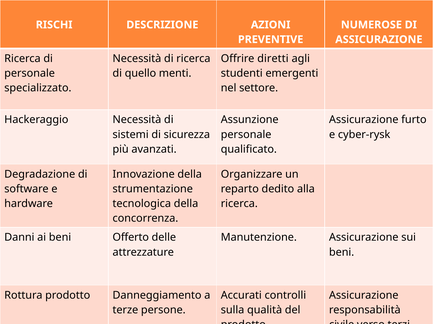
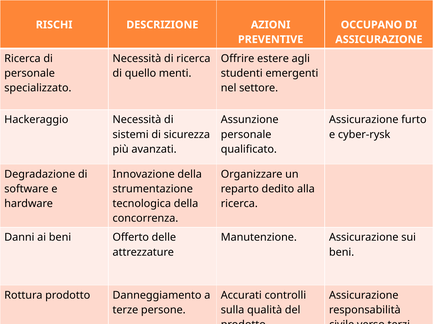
NUMEROSE: NUMEROSE -> OCCUPANO
diretti: diretti -> estere
